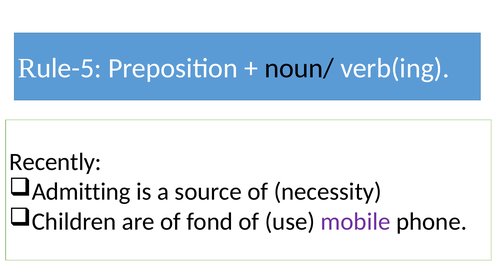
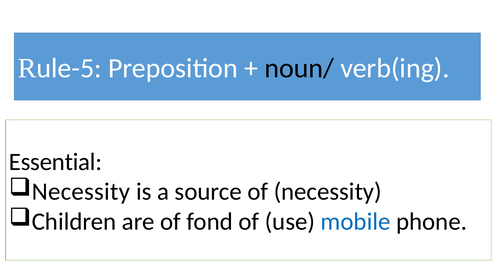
Recently: Recently -> Essential
Admitting at (81, 192): Admitting -> Necessity
mobile colour: purple -> blue
